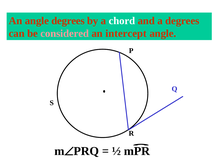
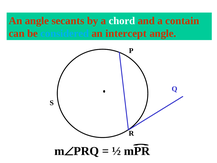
angle degrees: degrees -> secants
a degrees: degrees -> contain
considered colour: pink -> light blue
